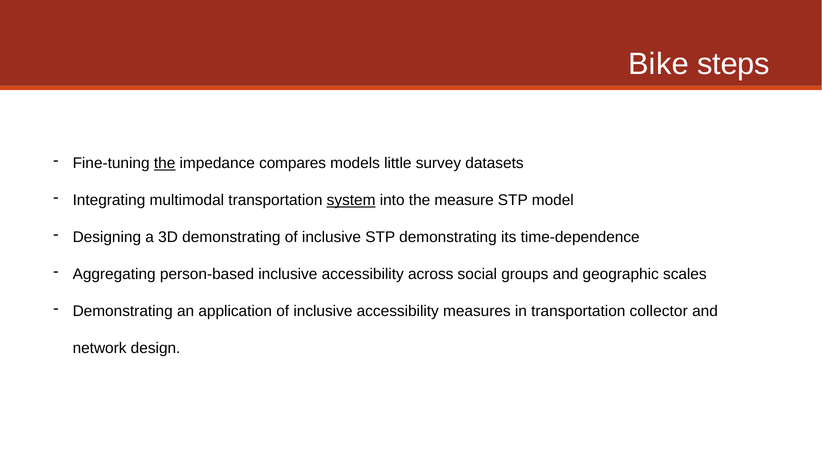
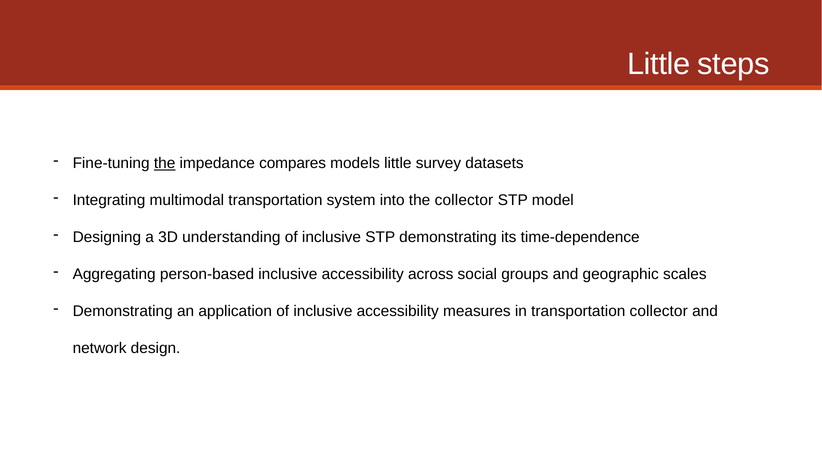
Bike at (659, 64): Bike -> Little
system underline: present -> none
the measure: measure -> collector
3D demonstrating: demonstrating -> understanding
